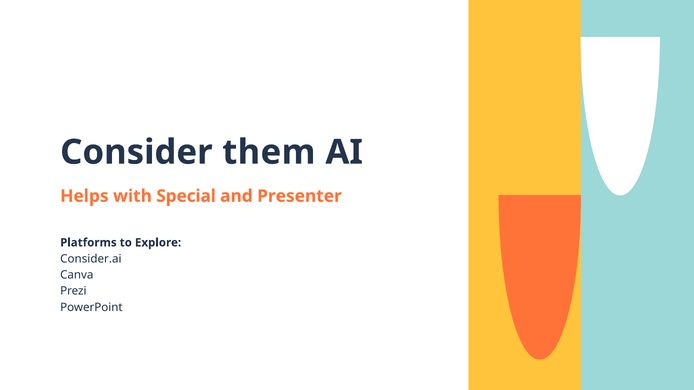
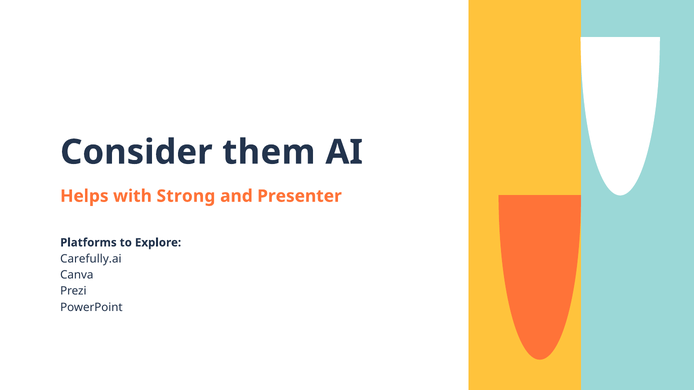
Special: Special -> Strong
Consider.ai: Consider.ai -> Carefully.ai
